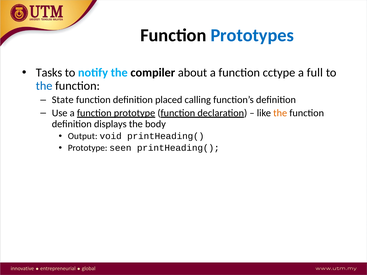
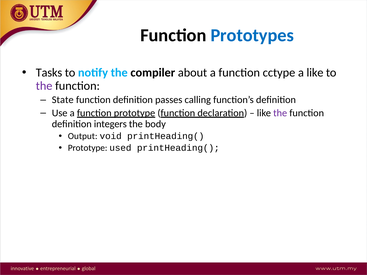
a full: full -> like
the at (44, 86) colour: blue -> purple
placed: placed -> passes
the at (280, 113) colour: orange -> purple
displays: displays -> integers
seen: seen -> used
